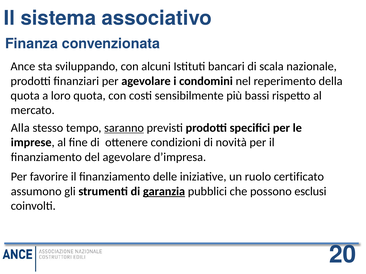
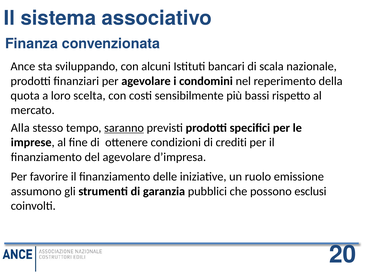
loro quota: quota -> scelta
novità: novità -> crediti
certificato: certificato -> emissione
garanzia underline: present -> none
